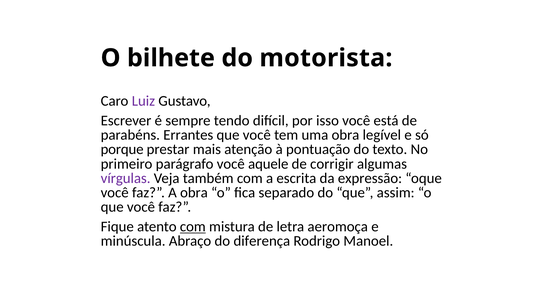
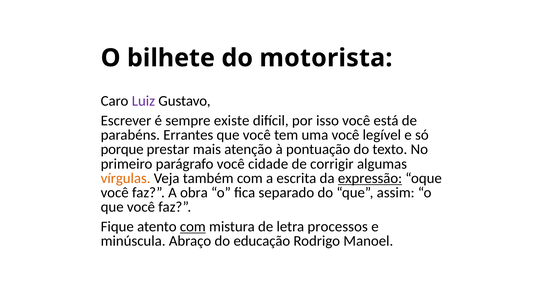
tendo: tendo -> existe
uma obra: obra -> você
aquele: aquele -> cidade
vírgulas colour: purple -> orange
expressão underline: none -> present
aeromoça: aeromoça -> processos
diferença: diferença -> educação
